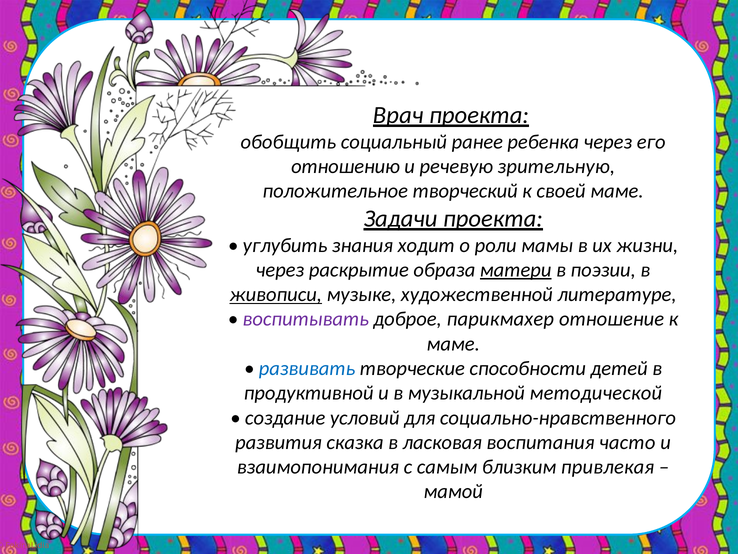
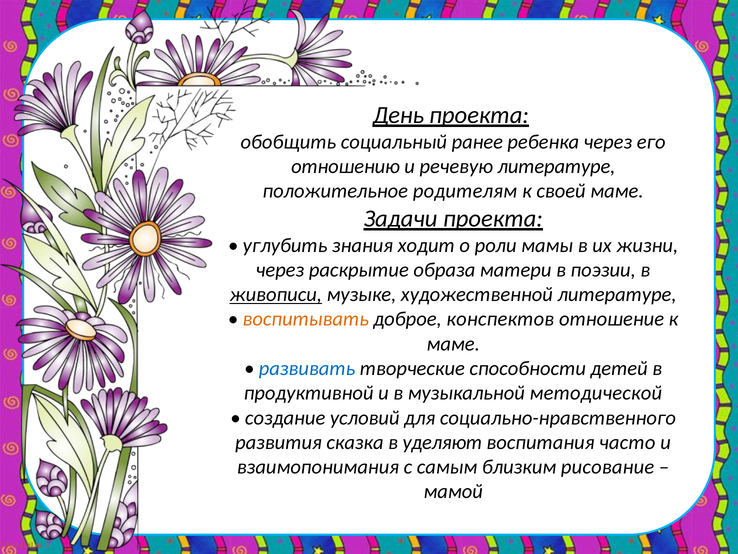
Врач: Врач -> День
речевую зрительную: зрительную -> литературе
творческий: творческий -> родителям
матери underline: present -> none
воспитывать colour: purple -> orange
парикмахер: парикмахер -> конспектов
ласковая: ласковая -> уделяют
привлекая: привлекая -> рисование
